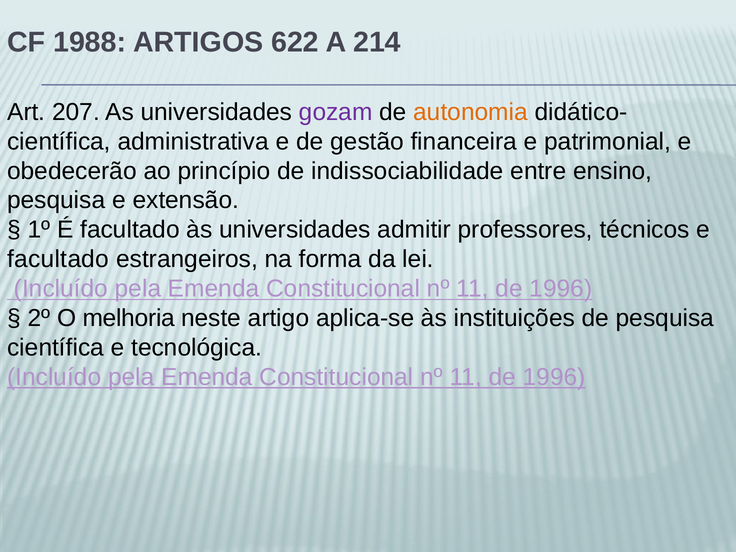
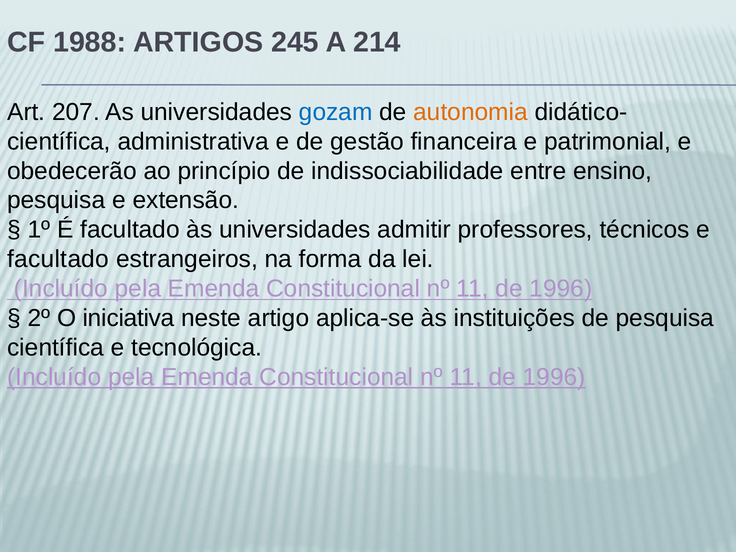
622: 622 -> 245
gozam colour: purple -> blue
melhoria: melhoria -> iniciativa
